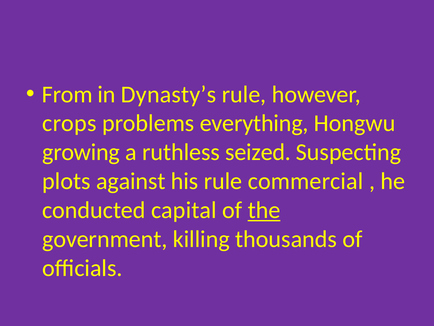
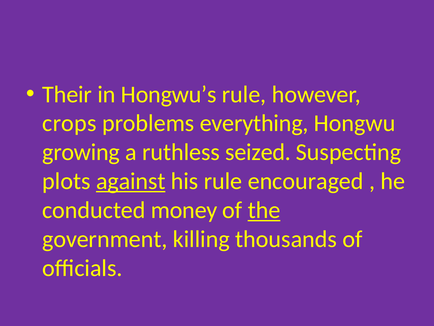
From: From -> Their
Dynasty’s: Dynasty’s -> Hongwu’s
against underline: none -> present
commercial: commercial -> encouraged
capital: capital -> money
